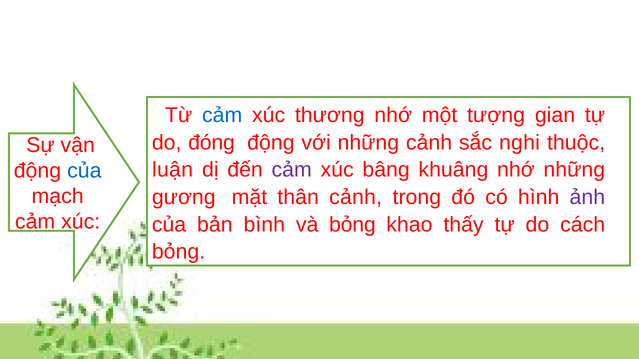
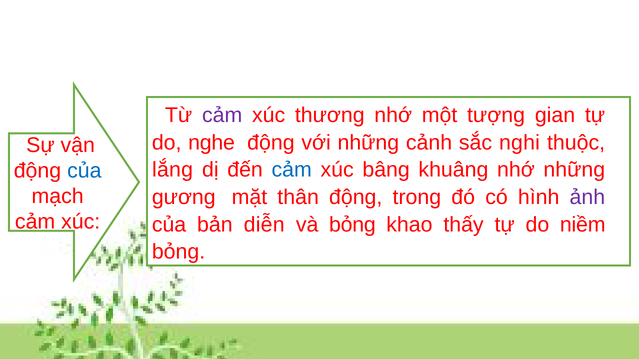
cảm at (222, 115) colour: blue -> purple
đóng: đóng -> nghe
luận: luận -> lắng
cảm at (292, 170) colour: purple -> blue
thân cảnh: cảnh -> động
bình: bình -> diễn
cách: cách -> niềm
